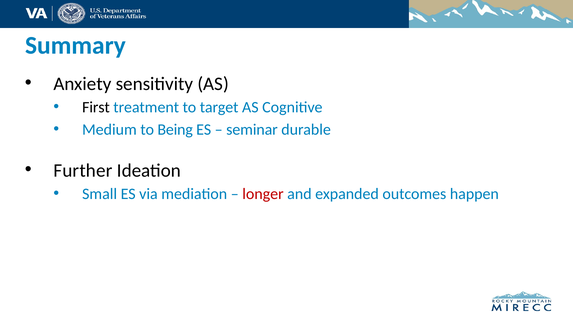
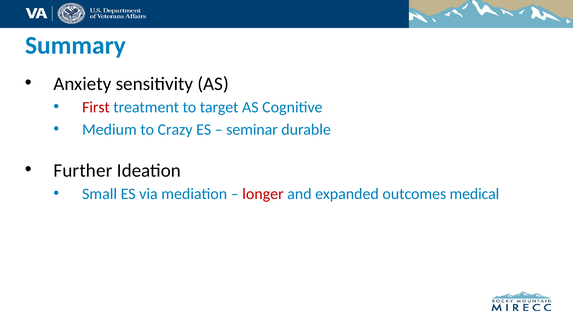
First colour: black -> red
Being: Being -> Crazy
happen: happen -> medical
